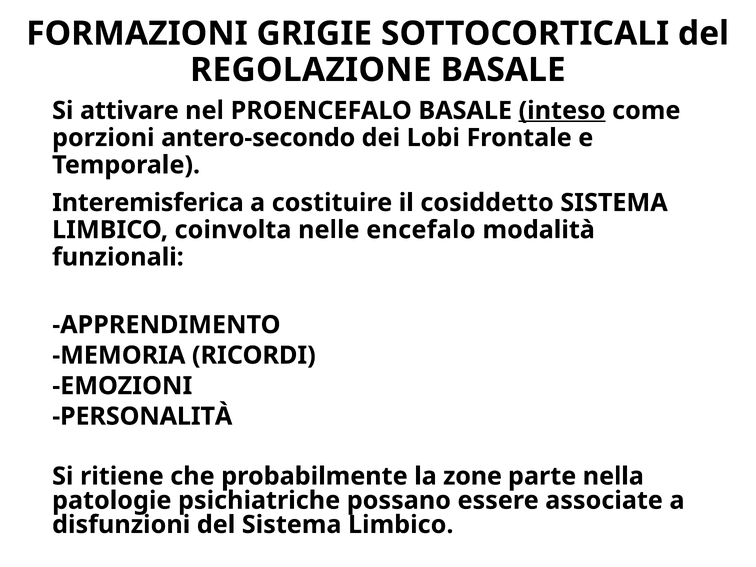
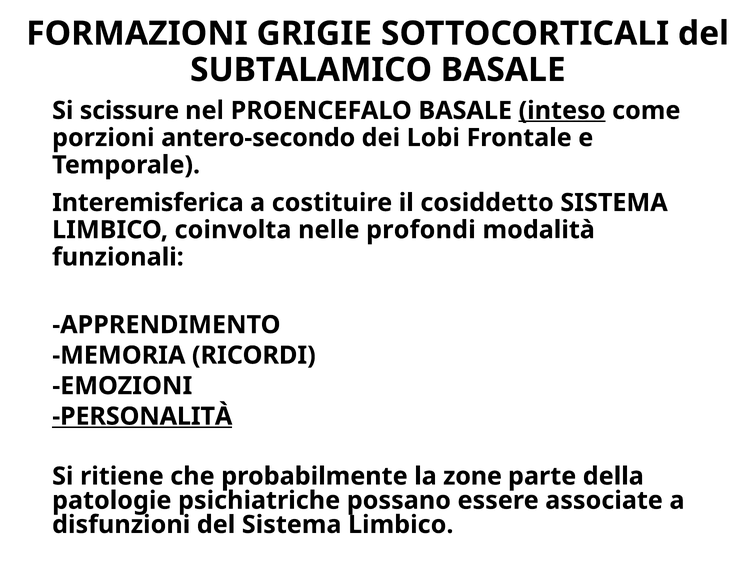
REGOLAZIONE: REGOLAZIONE -> SUBTALAMICO
attivare: attivare -> scissure
encefalo: encefalo -> profondi
PERSONALITÀ underline: none -> present
nella: nella -> della
